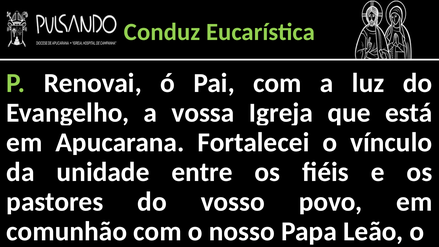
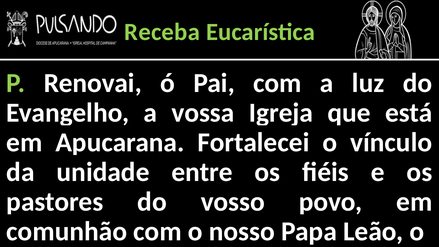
Conduz: Conduz -> Receba
